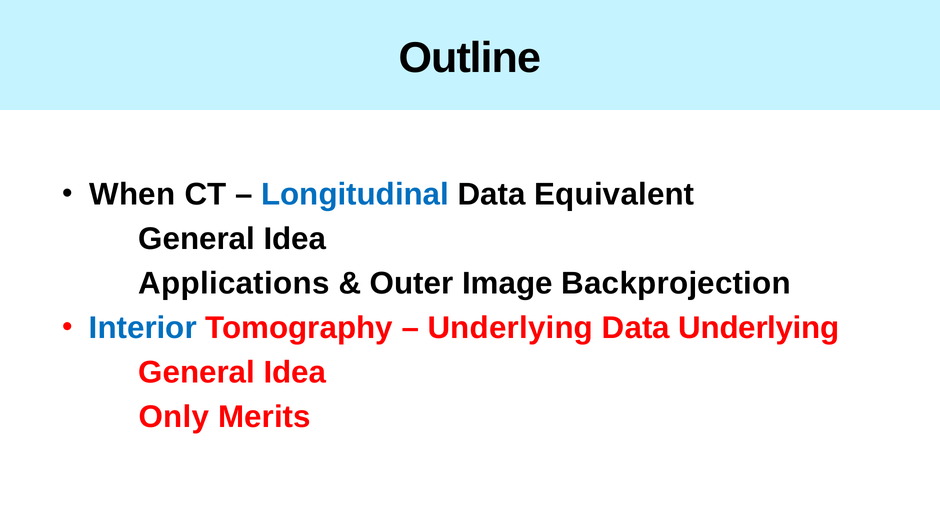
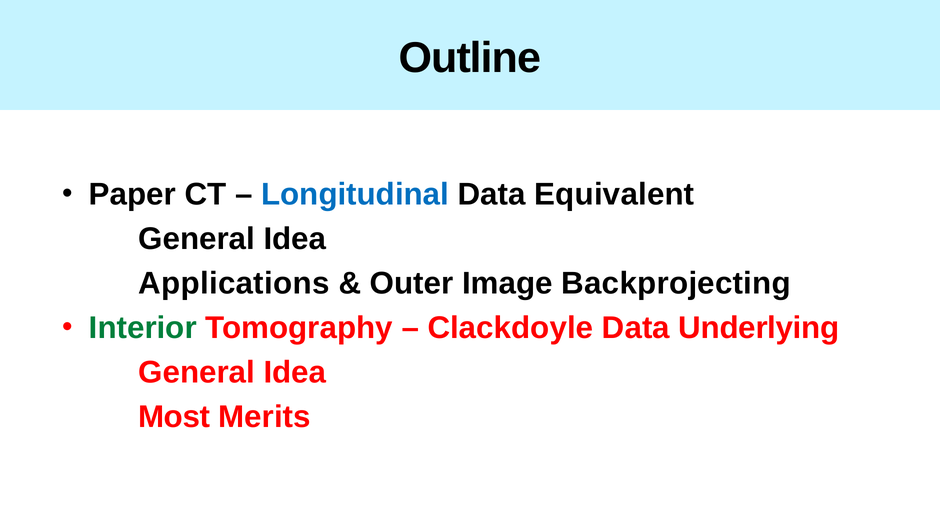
When: When -> Paper
Backprojection: Backprojection -> Backprojecting
Interior colour: blue -> green
Underlying at (510, 328): Underlying -> Clackdoyle
Only: Only -> Most
